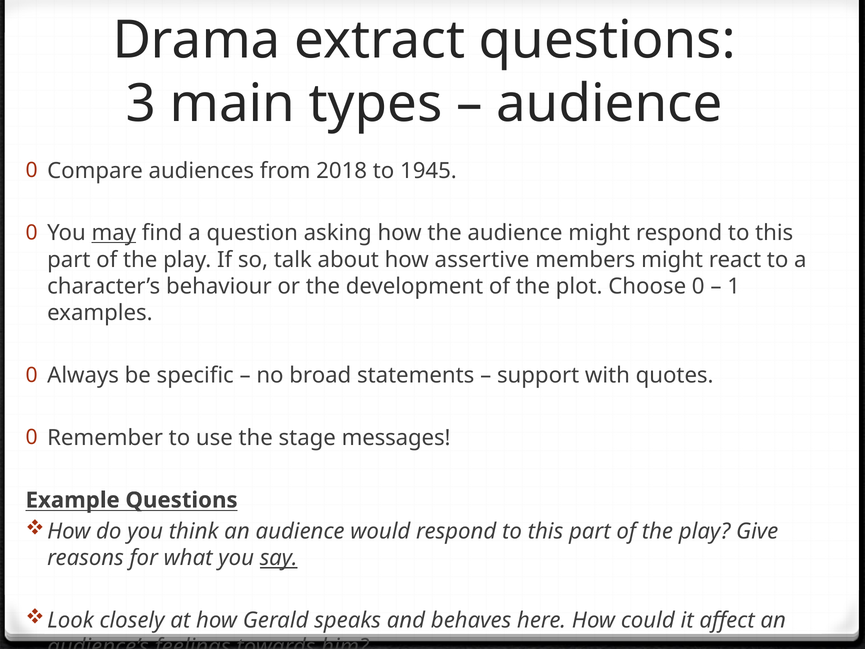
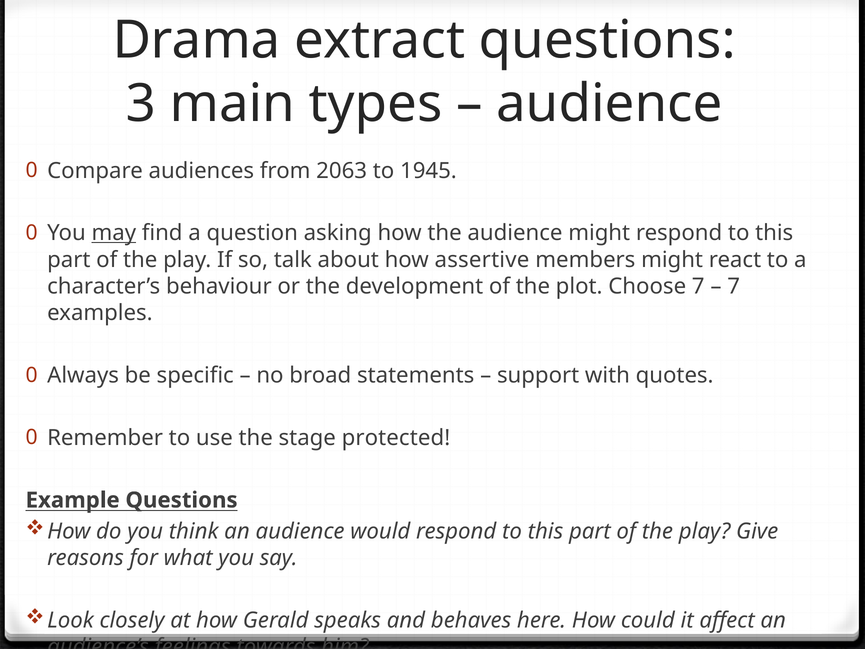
2018: 2018 -> 2063
Choose 0: 0 -> 7
1 at (734, 286): 1 -> 7
messages: messages -> protected
say underline: present -> none
